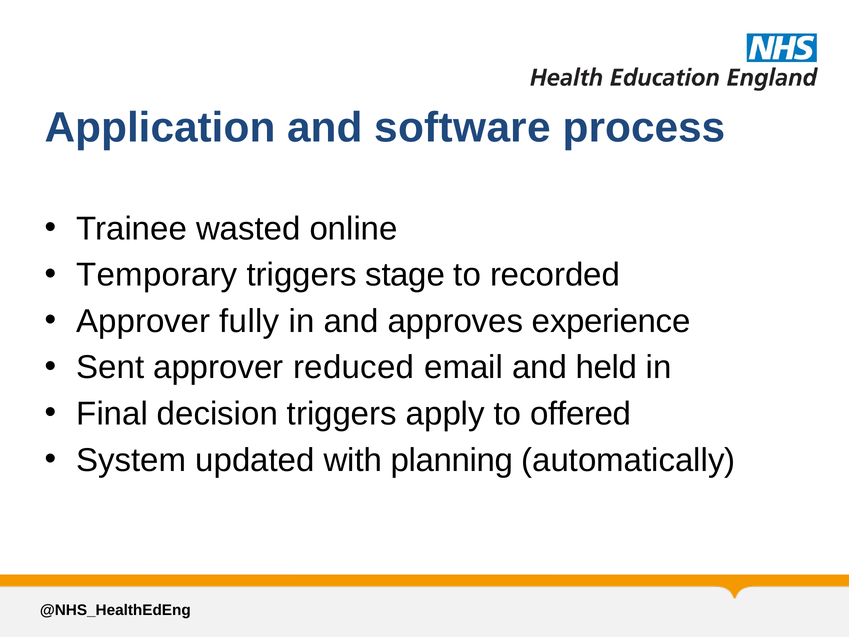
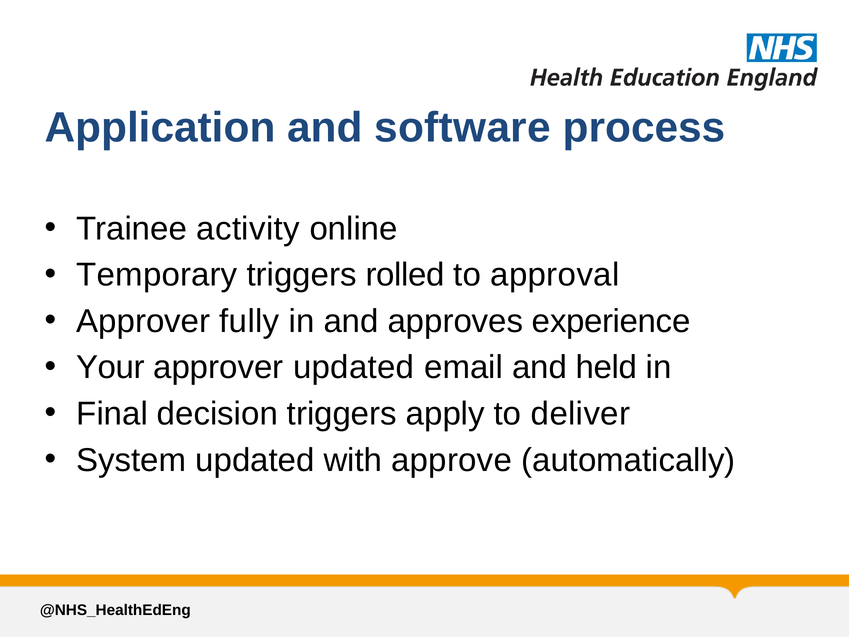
wasted: wasted -> activity
stage: stage -> rolled
recorded: recorded -> approval
Sent: Sent -> Your
approver reduced: reduced -> updated
offered: offered -> deliver
planning: planning -> approve
